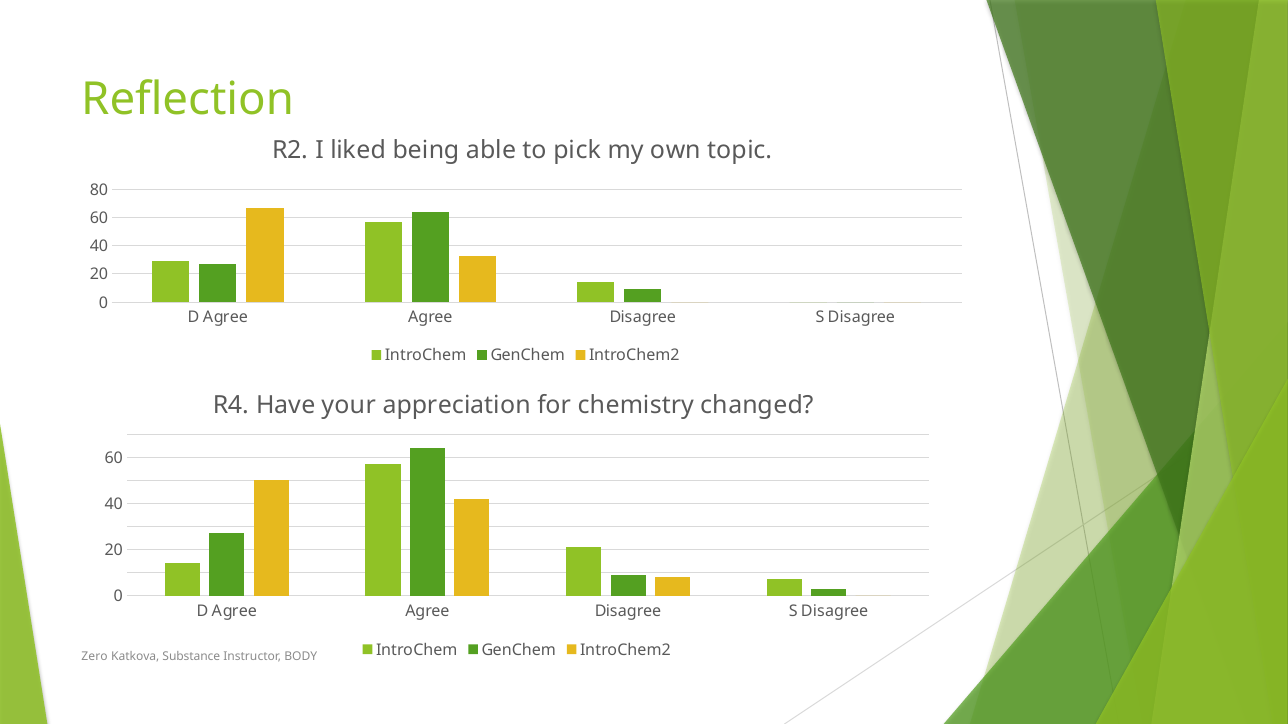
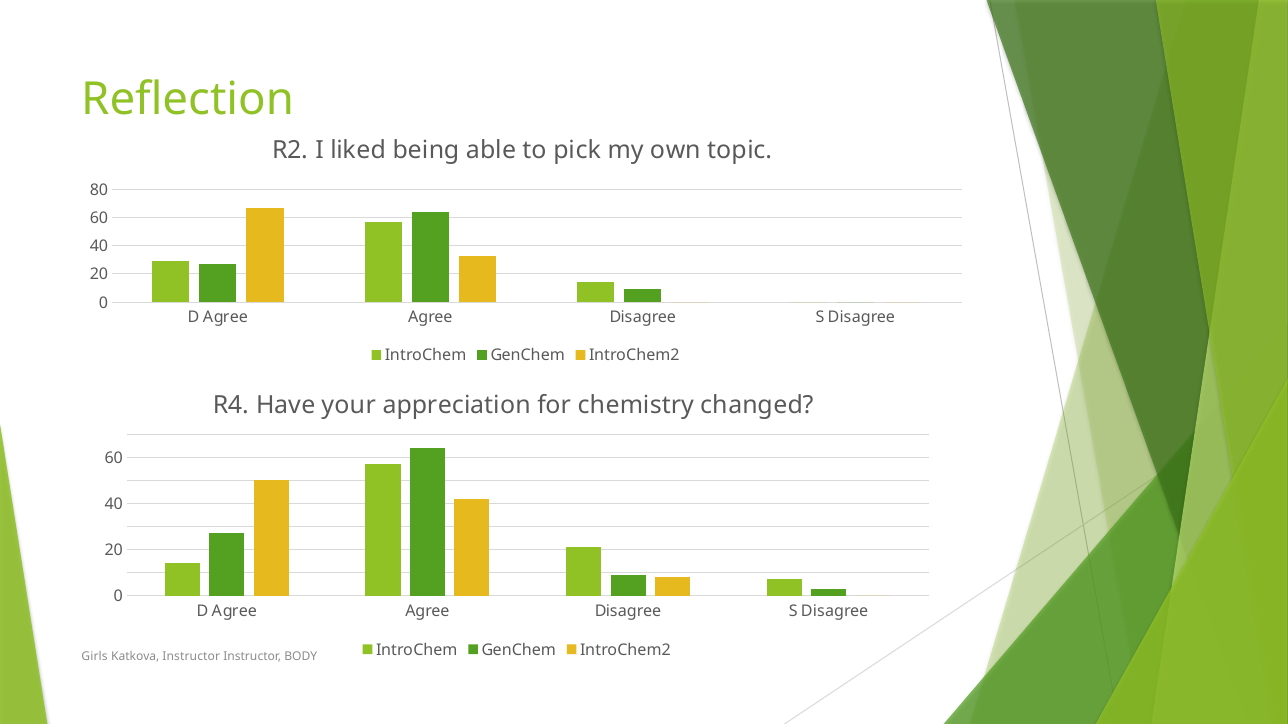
Zero: Zero -> Girls
Katkova Substance: Substance -> Instructor
